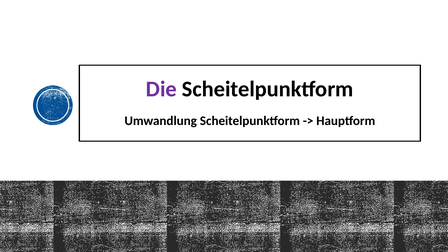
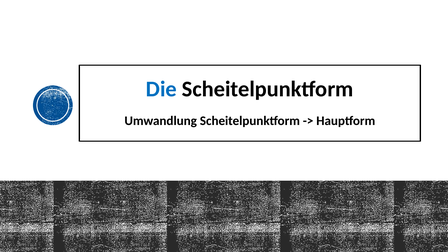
Die colour: purple -> blue
